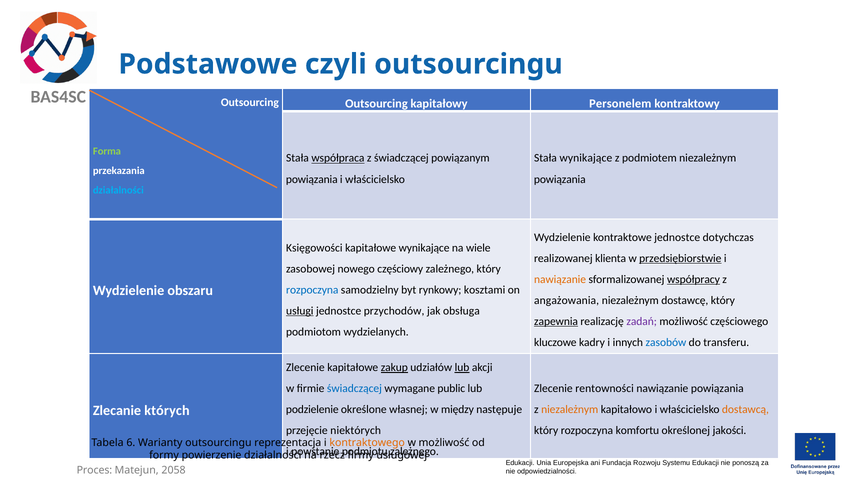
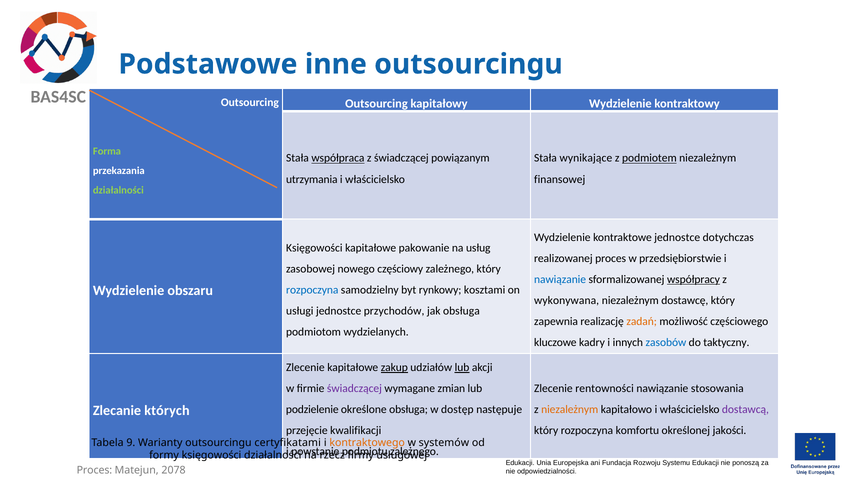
czyli: czyli -> inne
kapitałowy Personelem: Personelem -> Wydzielenie
podmiotem underline: none -> present
powiązania at (312, 179): powiązania -> utrzymania
powiązania at (560, 179): powiązania -> finansowej
działalności at (118, 190) colour: light blue -> light green
kapitałowe wynikające: wynikające -> pakowanie
wiele: wiele -> usług
realizowanej klienta: klienta -> proces
przedsiębiorstwie underline: present -> none
nawiązanie at (560, 279) colour: orange -> blue
angażowania: angażowania -> wykonywana
usługi underline: present -> none
zapewnia underline: present -> none
zadań colour: purple -> orange
transferu: transferu -> taktyczny
świadczącej at (354, 388) colour: blue -> purple
public: public -> zmian
nawiązanie powiązania: powiązania -> stosowania
określone własnej: własnej -> obsługa
między: między -> dostęp
dostawcą colour: orange -> purple
niektórych: niektórych -> kwalifikacji
6: 6 -> 9
reprezentacja: reprezentacja -> certyfikatami
w możliwość: możliwość -> systemów
formy powierzenie: powierzenie -> księgowości
2058: 2058 -> 2078
